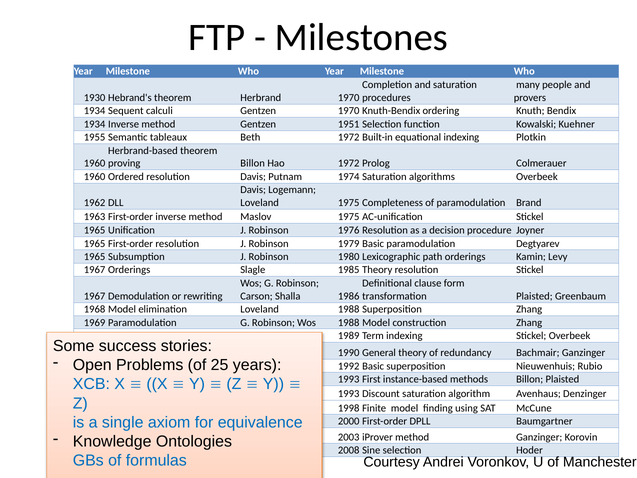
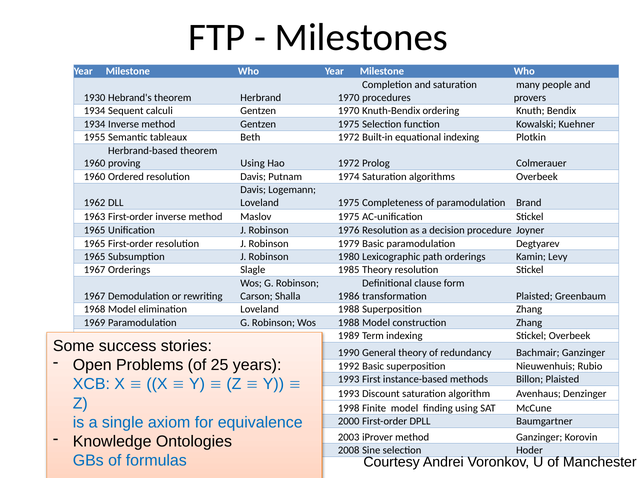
Gentzen 1951: 1951 -> 1975
proving Billon: Billon -> Using
